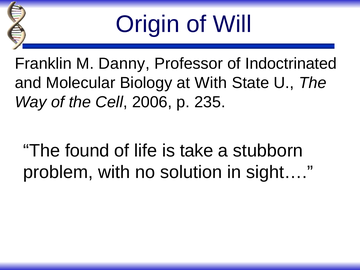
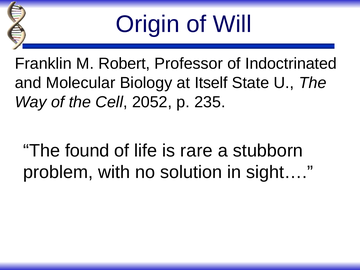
Danny: Danny -> Robert
at With: With -> Itself
2006: 2006 -> 2052
take: take -> rare
